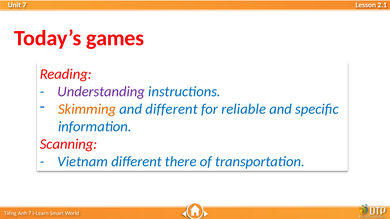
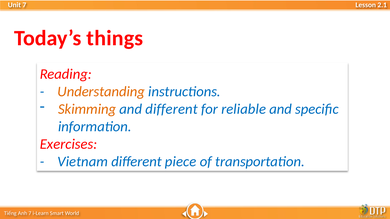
games: games -> things
Understanding colour: purple -> orange
Scanning: Scanning -> Exercises
there: there -> piece
